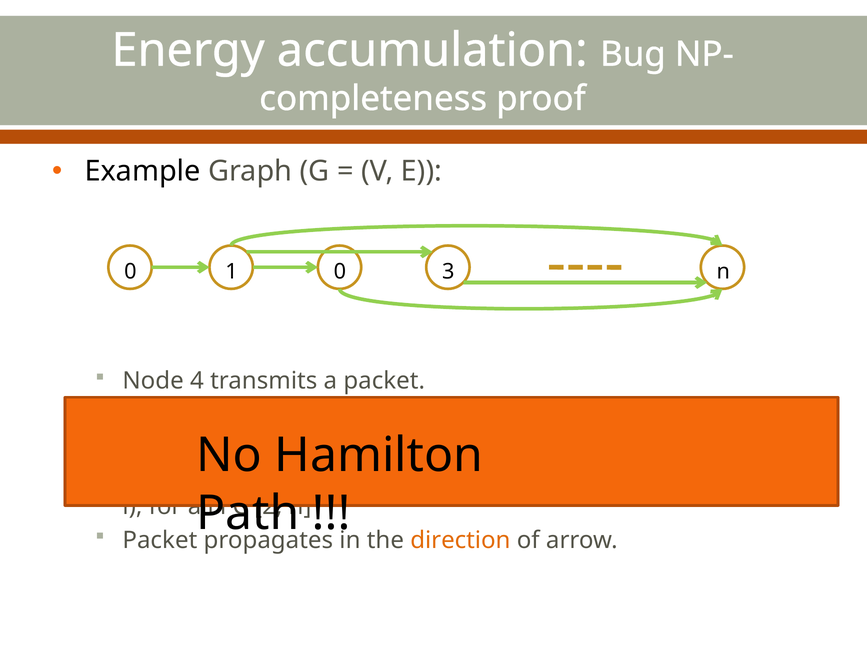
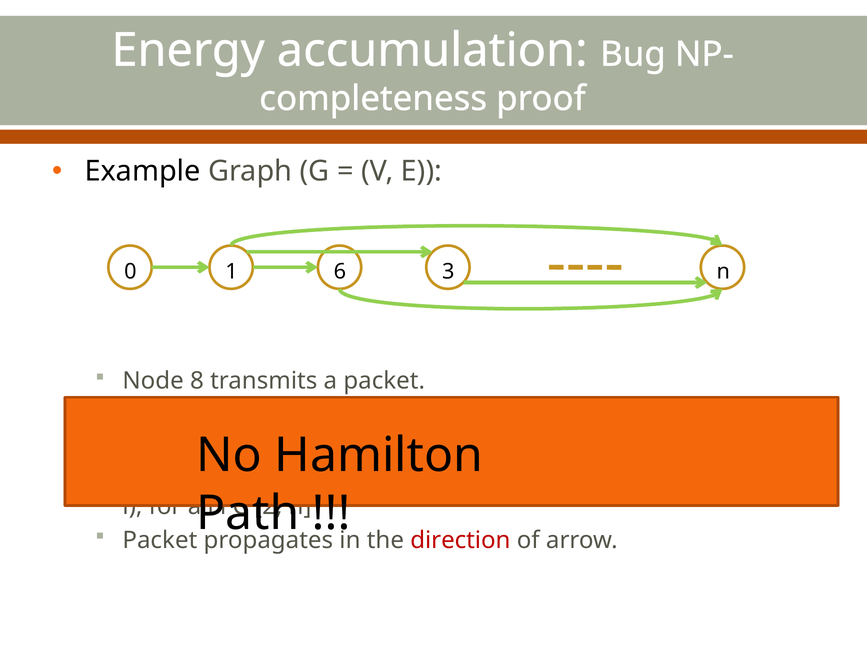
1 0: 0 -> 6
4: 4 -> 8
direction colour: orange -> red
